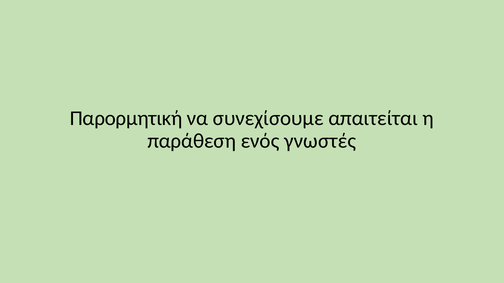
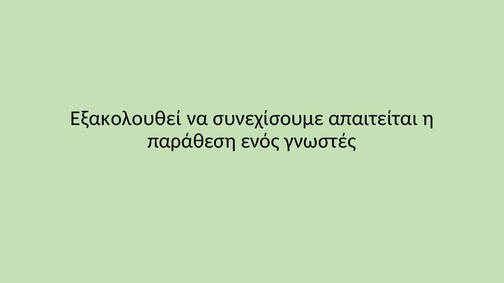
Παρορμητική: Παρορμητική -> Εξακολουθεί
